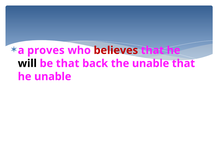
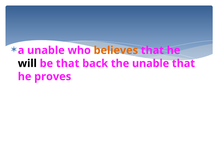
a proves: proves -> unable
believes colour: red -> orange
he unable: unable -> proves
